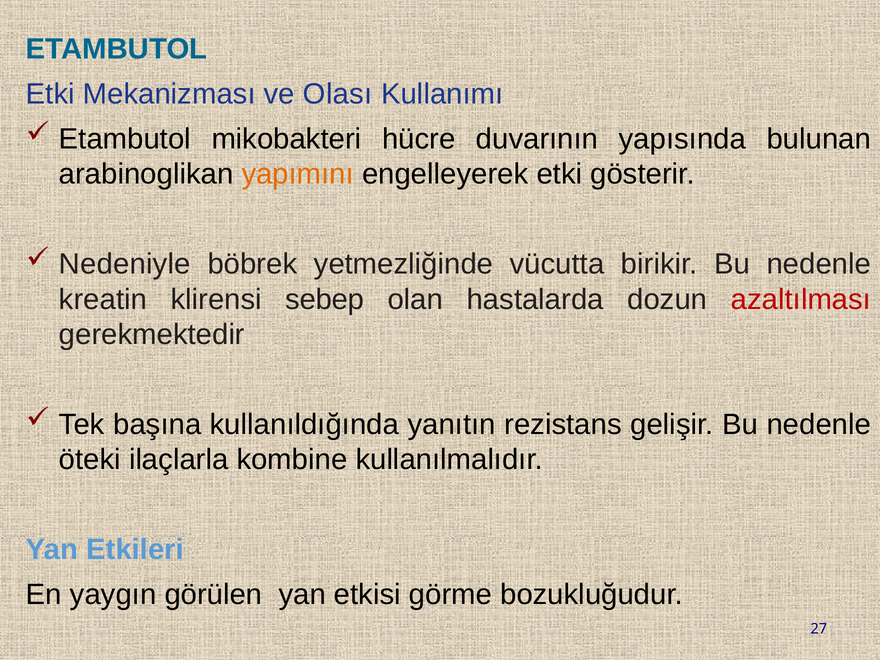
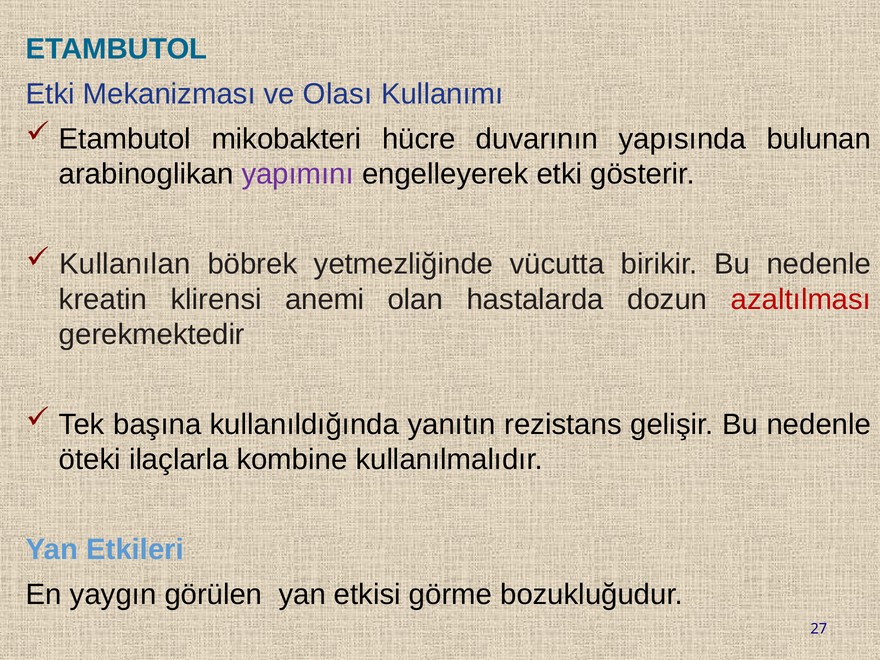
yapımını colour: orange -> purple
Nedeniyle: Nedeniyle -> Kullanılan
sebep: sebep -> anemi
